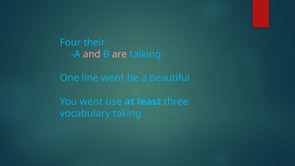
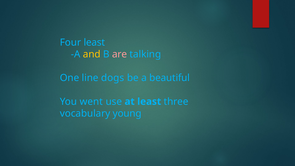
Four their: their -> least
and colour: pink -> yellow
line went: went -> dogs
taking: taking -> young
